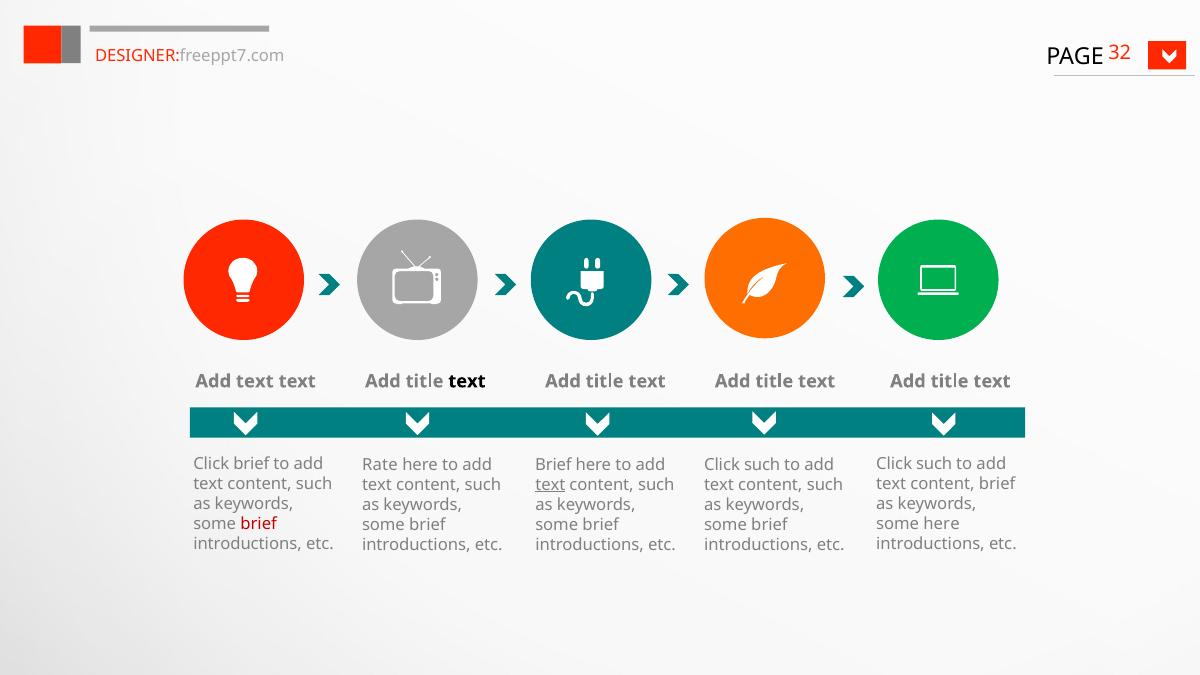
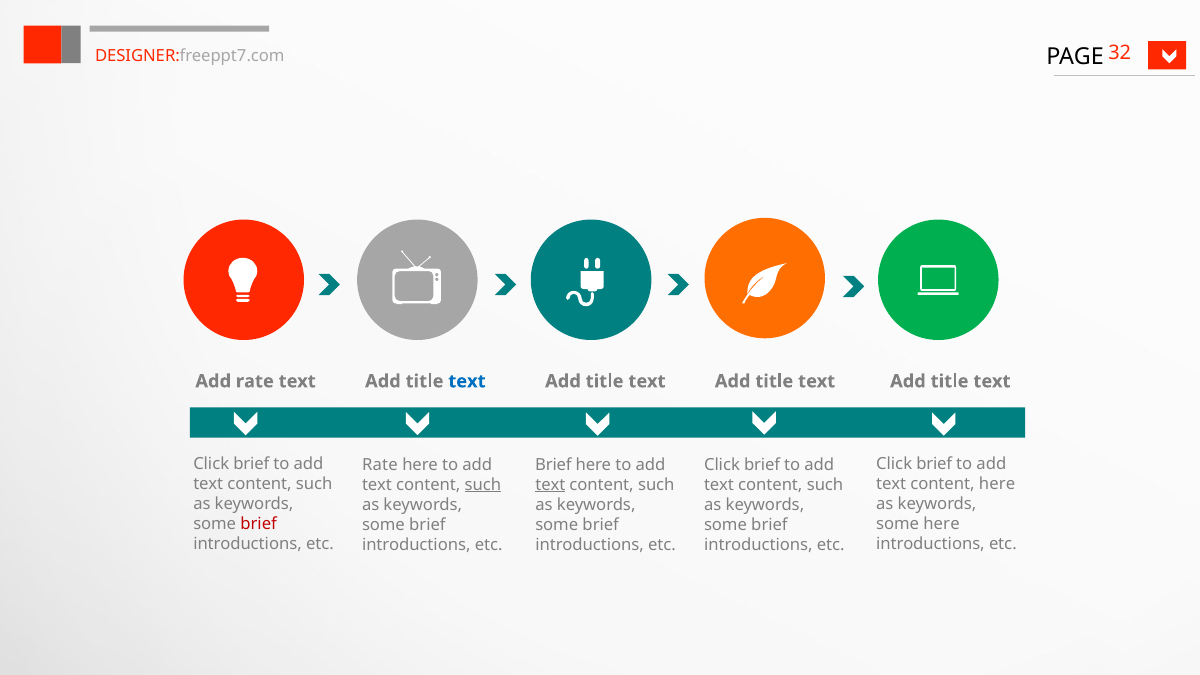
text at (255, 381): text -> rate
text at (467, 381) colour: black -> blue
such at (934, 464): such -> brief
such at (762, 465): such -> brief
content brief: brief -> here
such at (483, 485) underline: none -> present
